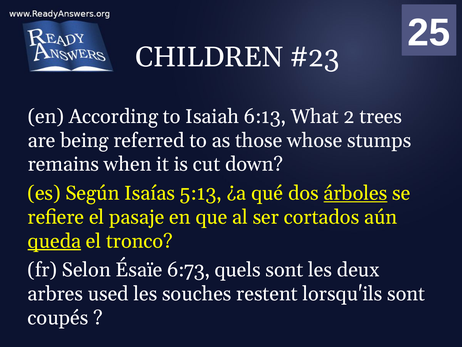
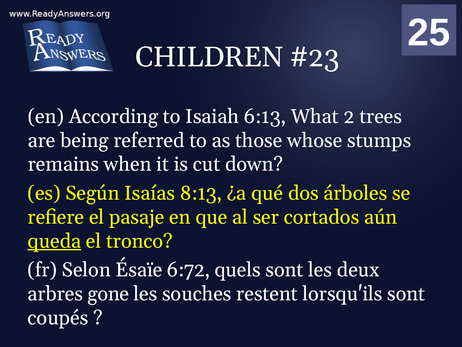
5:13: 5:13 -> 8:13
árboles underline: present -> none
6:73: 6:73 -> 6:72
used: used -> gone
